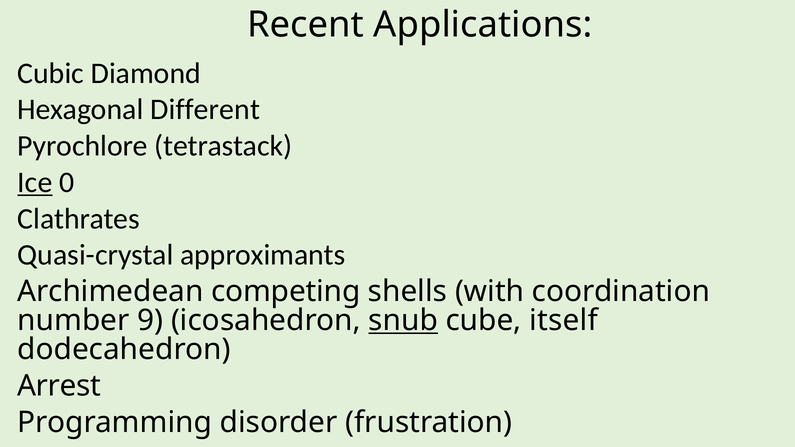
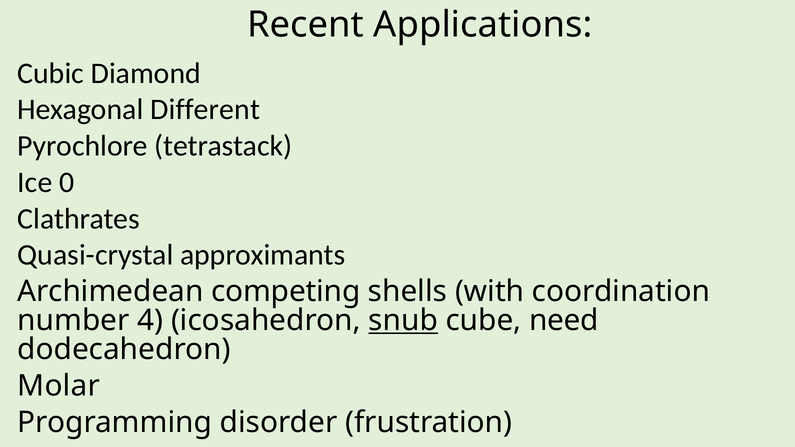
Ice underline: present -> none
9: 9 -> 4
itself: itself -> need
Arrest: Arrest -> Molar
